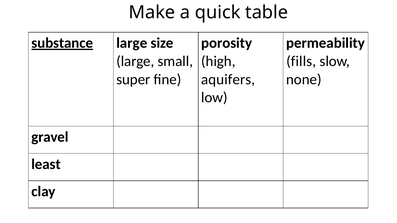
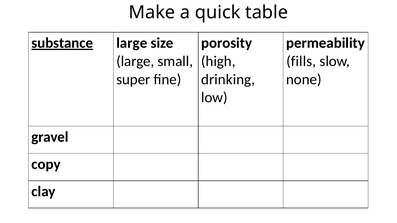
aquifers: aquifers -> drinking
least: least -> copy
